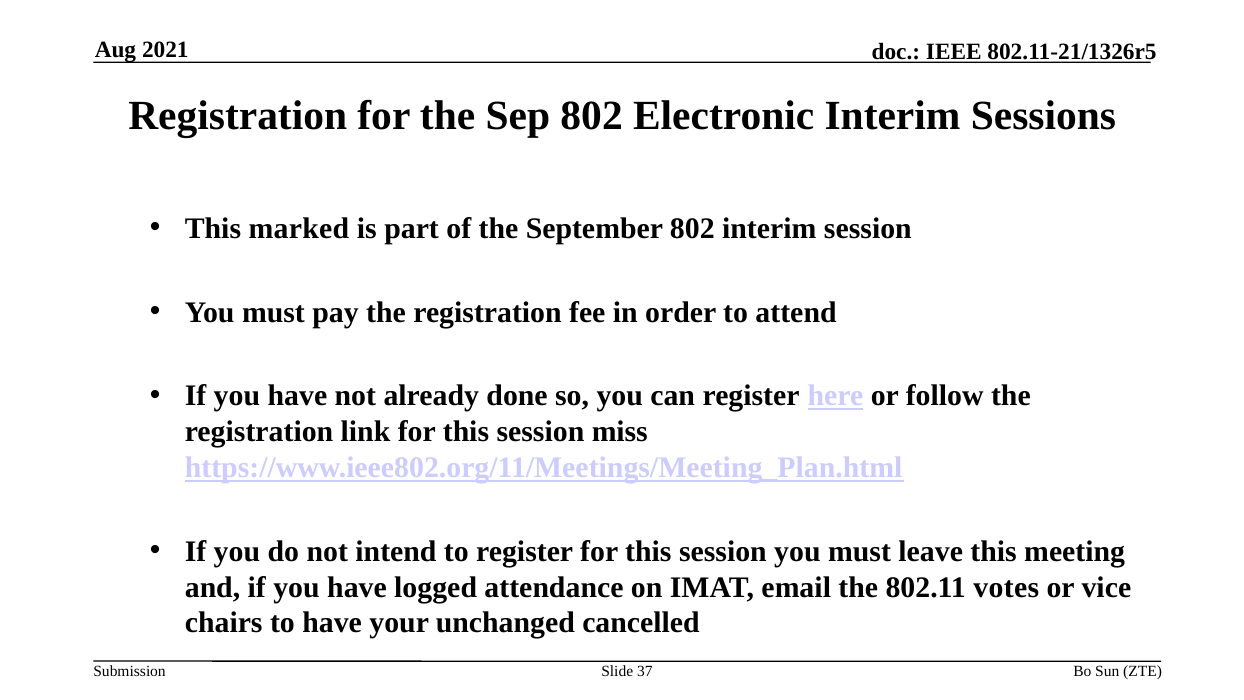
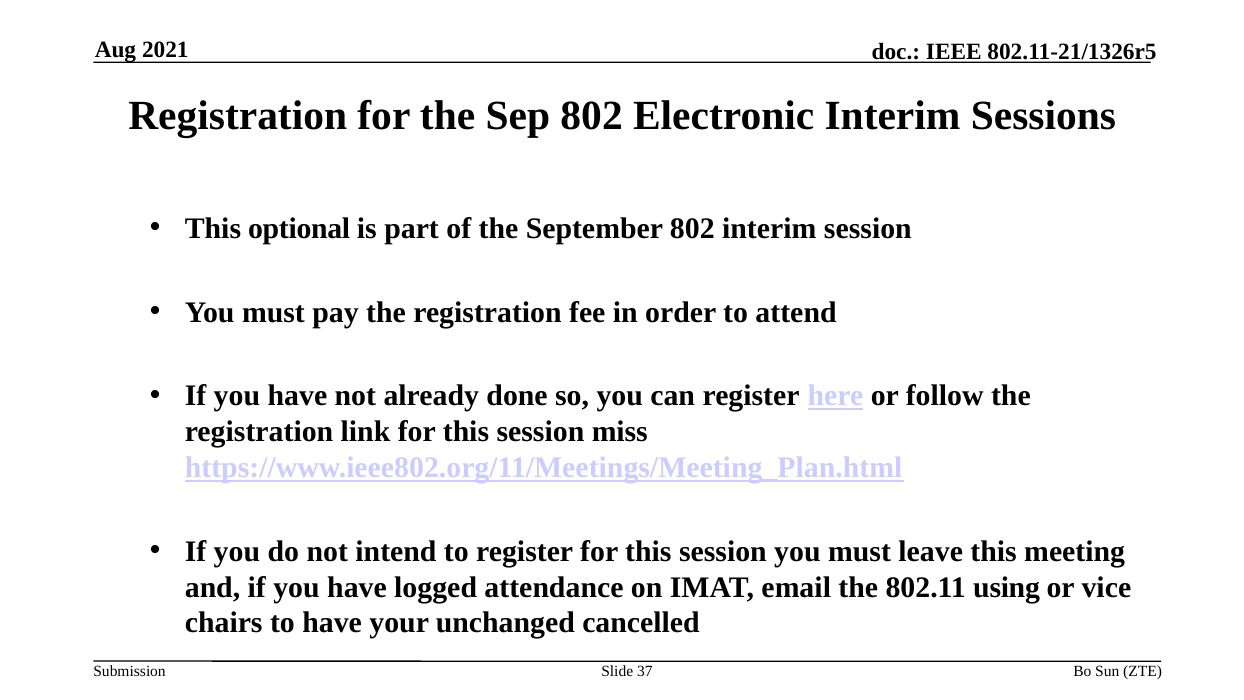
marked: marked -> optional
votes: votes -> using
